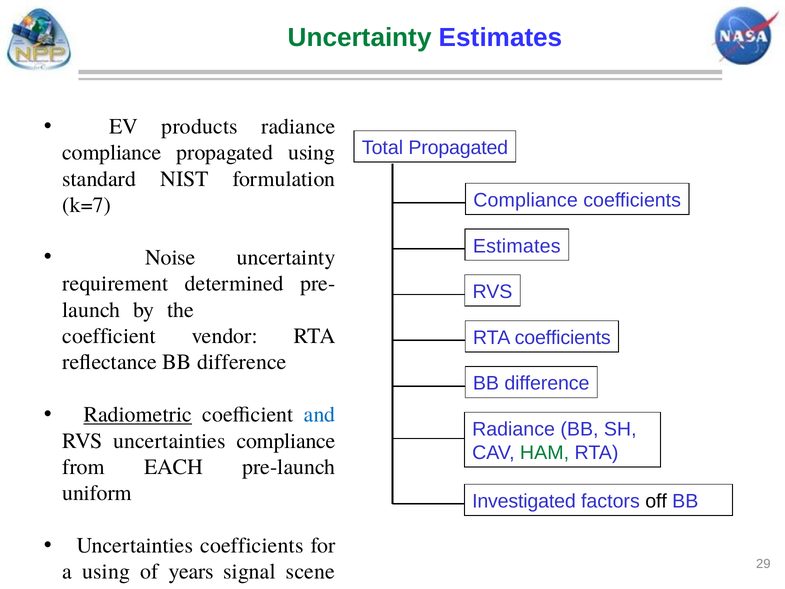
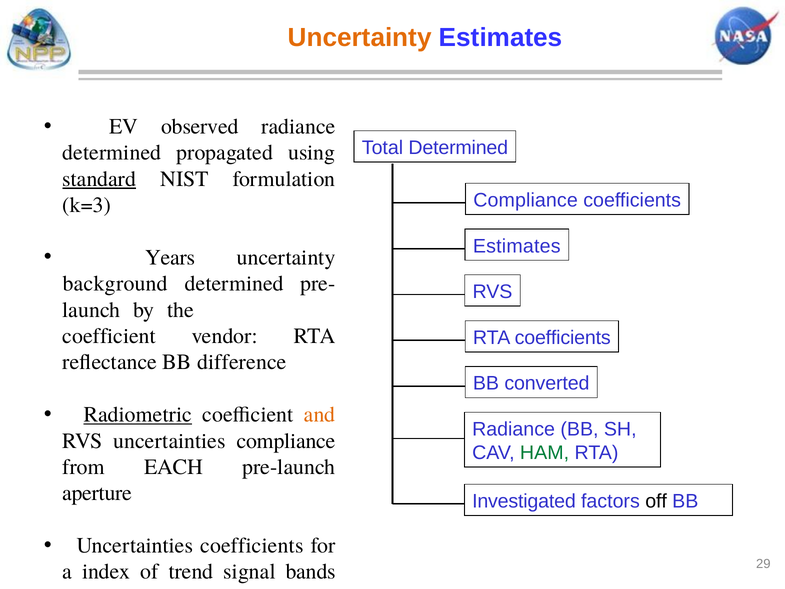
Uncertainty at (360, 38) colour: green -> orange
products: products -> observed
Total Propagated: Propagated -> Determined
compliance at (112, 153): compliance -> determined
standard underline: none -> present
k=7: k=7 -> k=3
Noise: Noise -> Years
requirement: requirement -> background
difference at (547, 383): difference -> converted
and at (320, 414) colour: blue -> orange
uniform: uniform -> aperture
a using: using -> index
years: years -> trend
scene: scene -> bands
